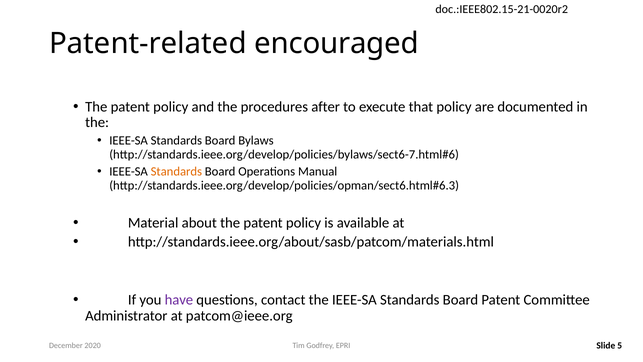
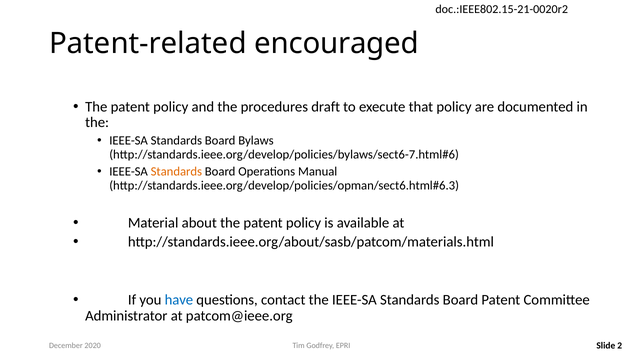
after: after -> draft
have colour: purple -> blue
5: 5 -> 2
